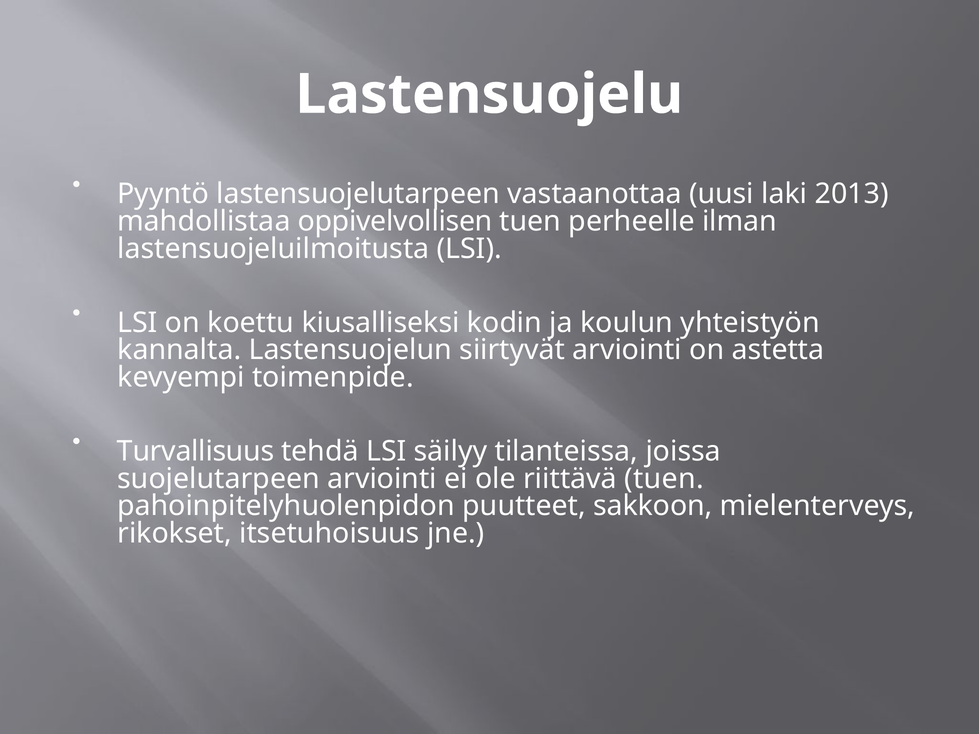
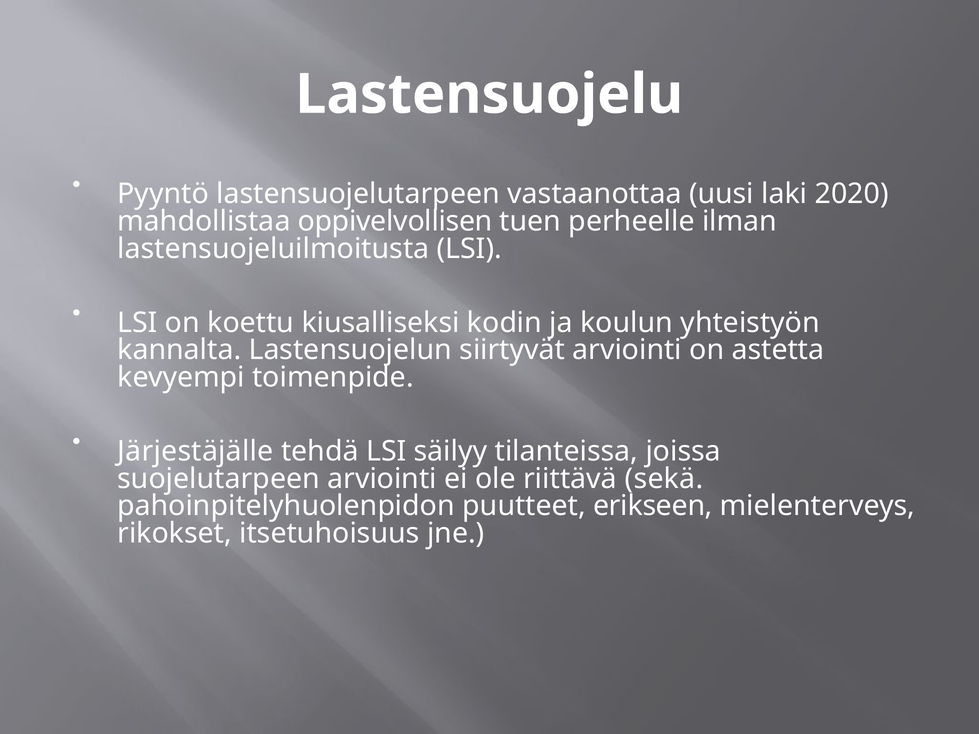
2013: 2013 -> 2020
Turvallisuus: Turvallisuus -> Järjestäjälle
riittävä tuen: tuen -> sekä
sakkoon: sakkoon -> erikseen
